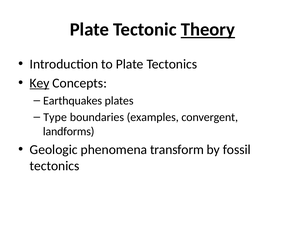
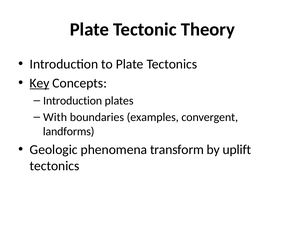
Theory underline: present -> none
Earthquakes at (73, 100): Earthquakes -> Introduction
Type: Type -> With
fossil: fossil -> uplift
